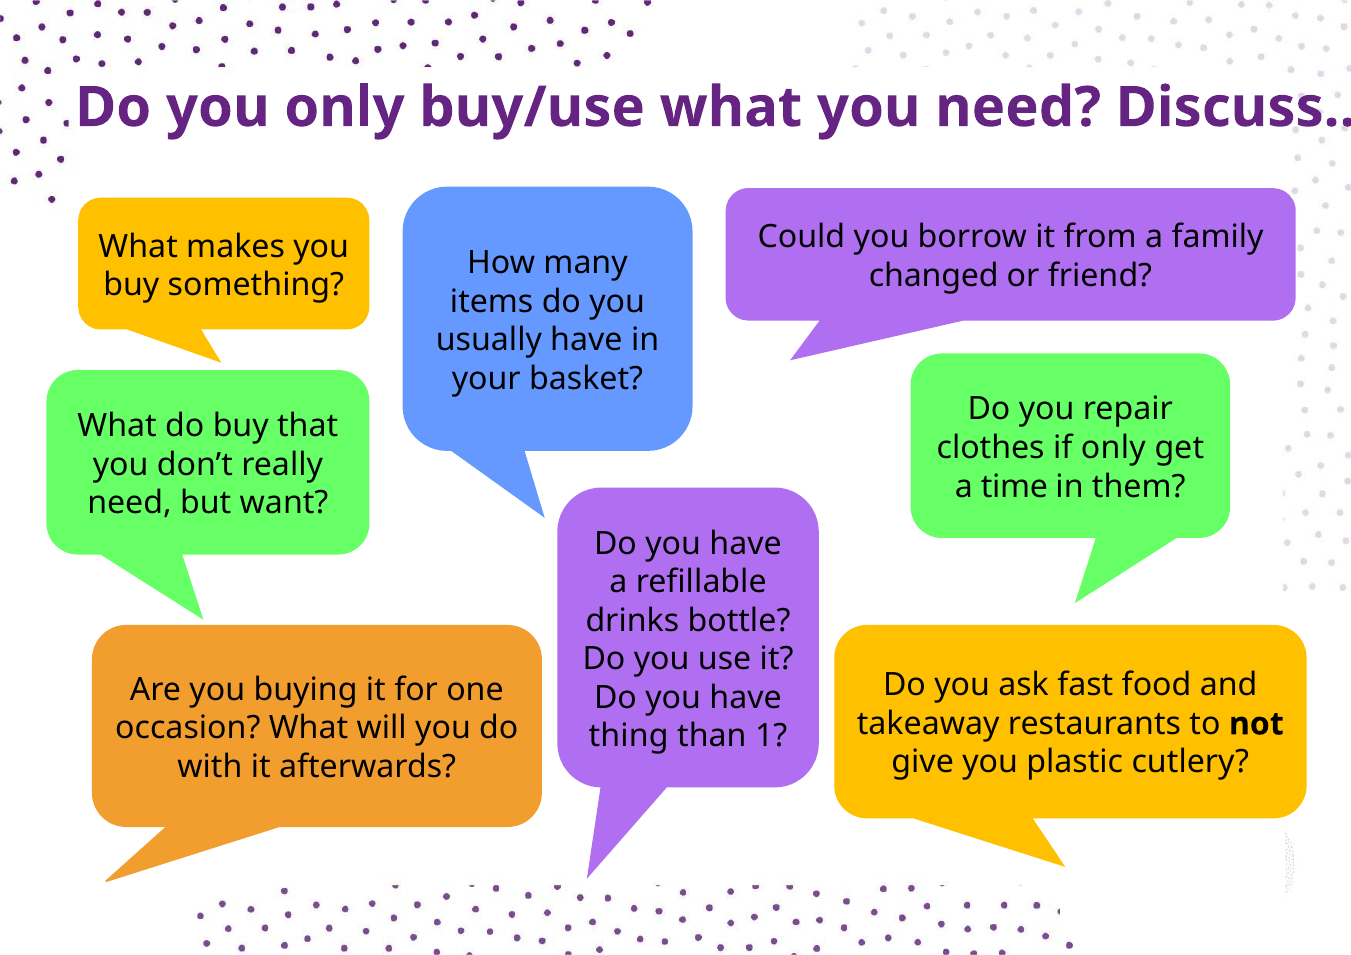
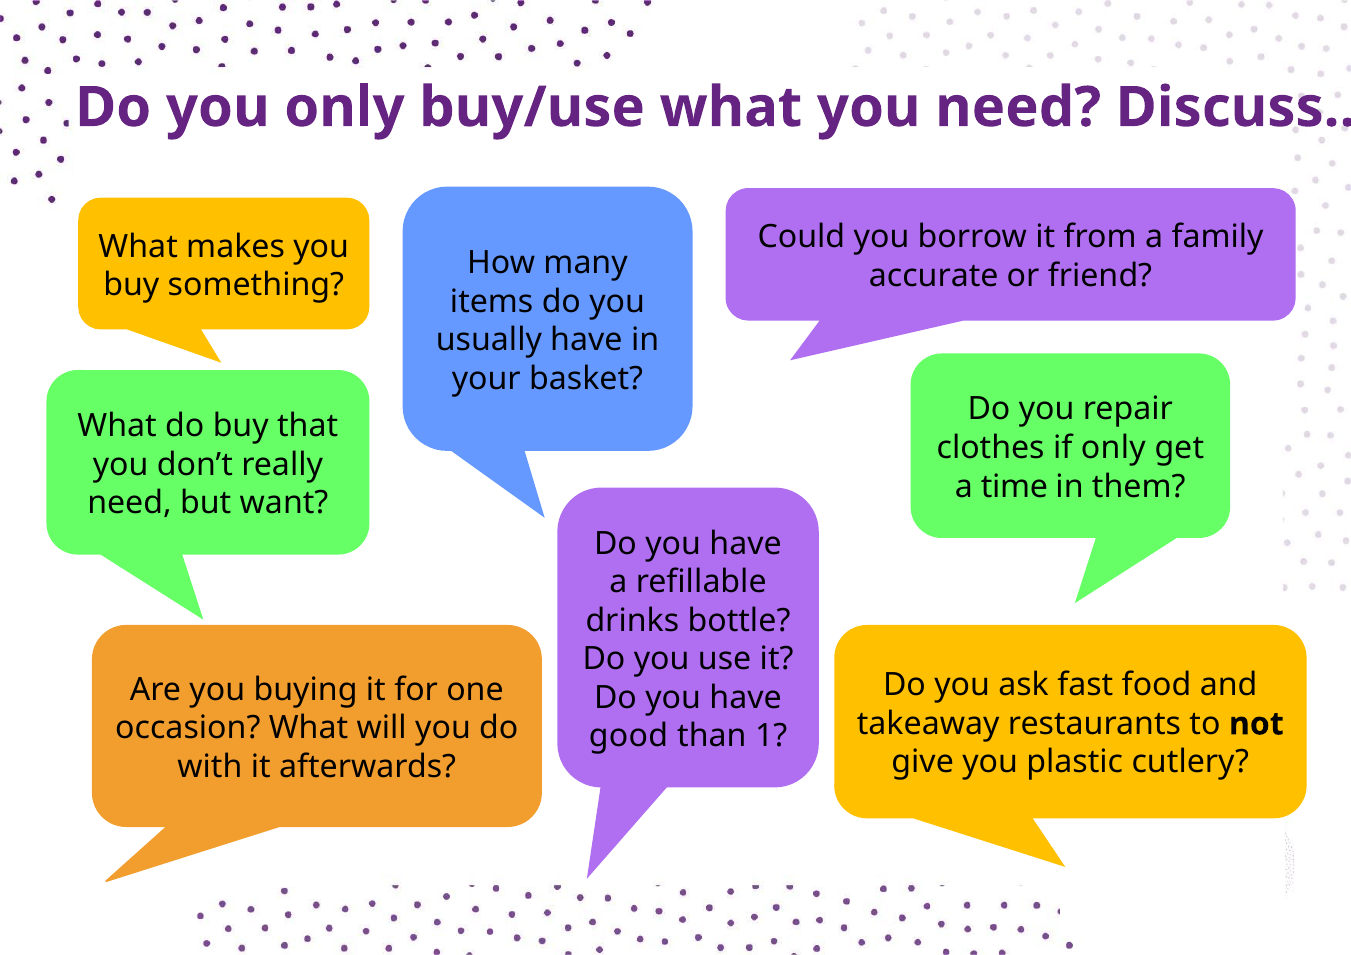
changed: changed -> accurate
thing: thing -> good
